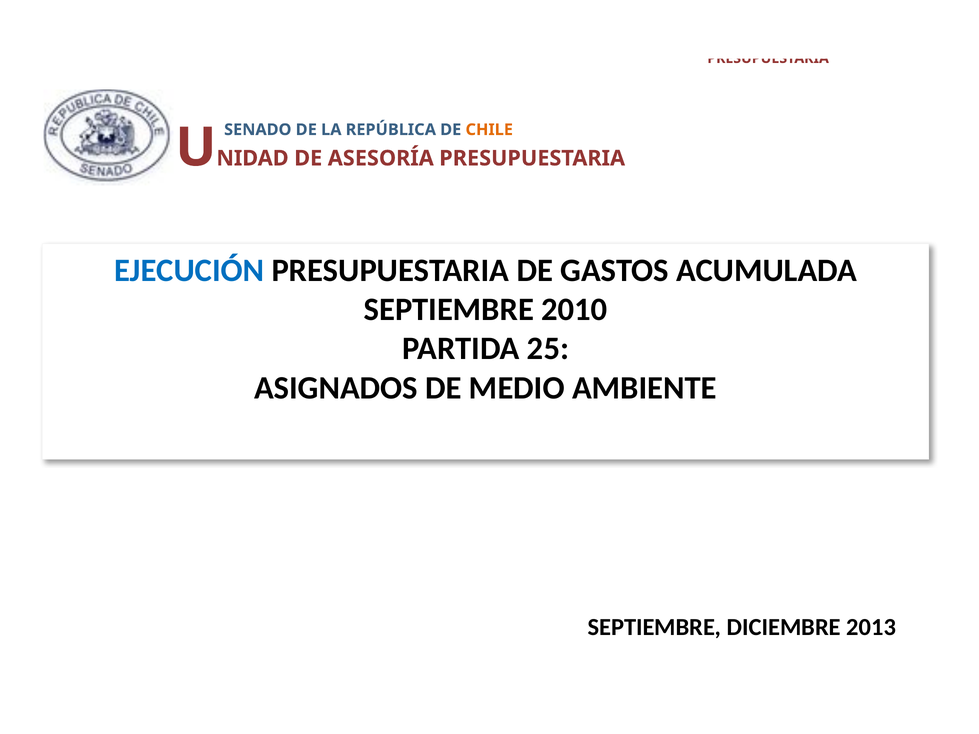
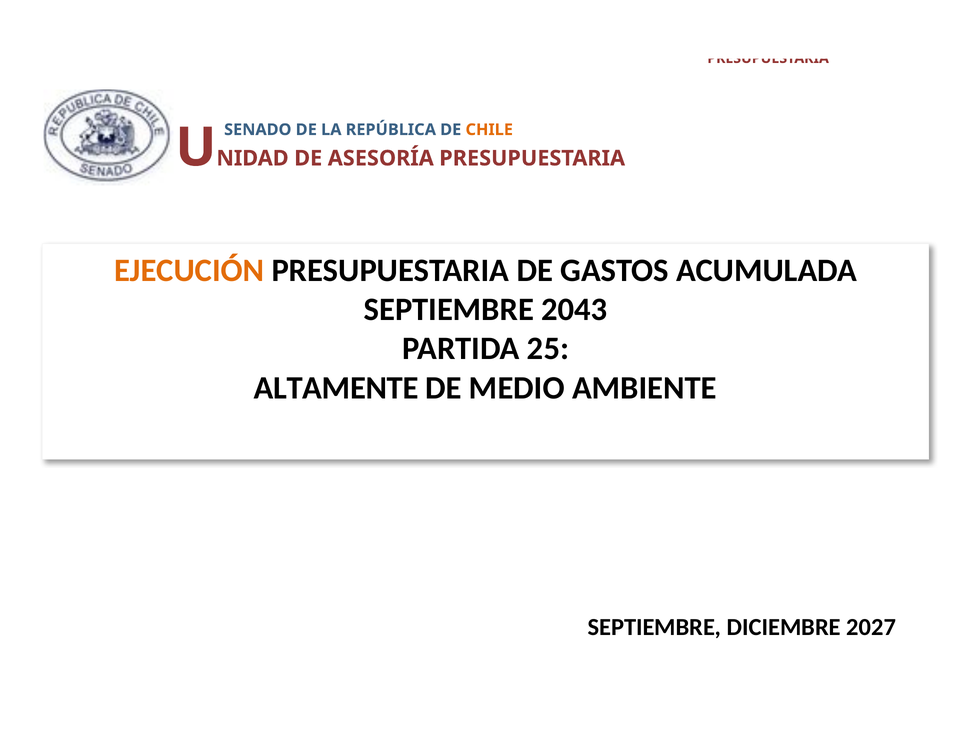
EJECUCIÓN colour: blue -> orange
2010: 2010 -> 2043
ASIGNADOS: ASIGNADOS -> ALTAMENTE
2013: 2013 -> 2027
